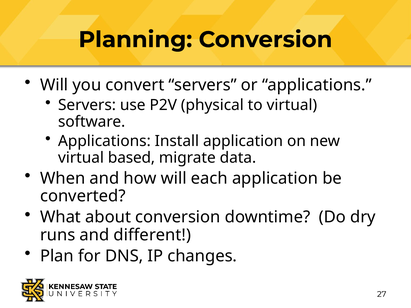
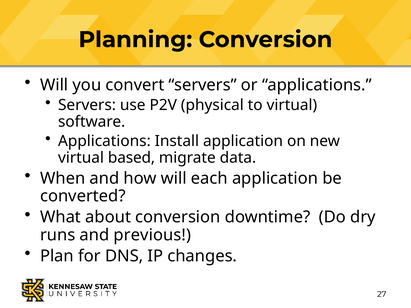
different: different -> previous
